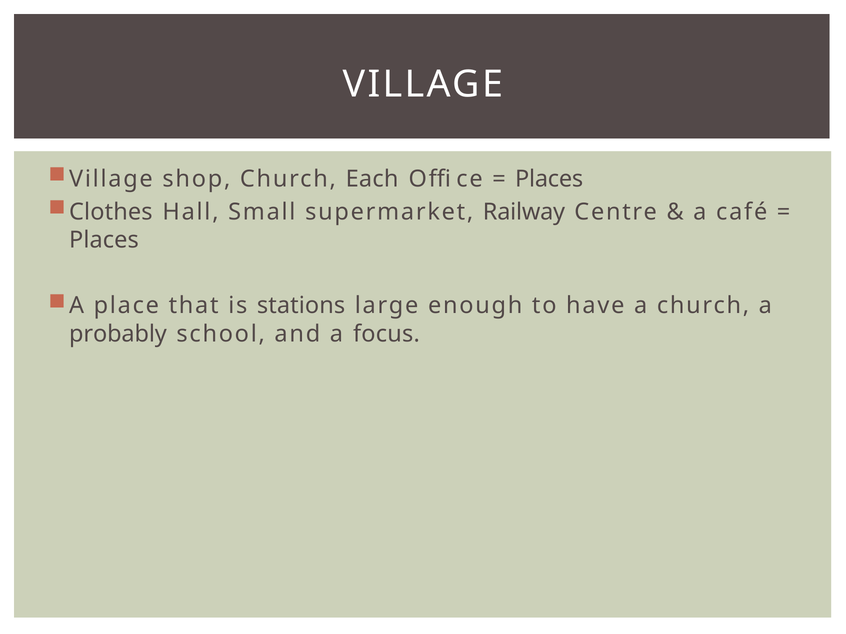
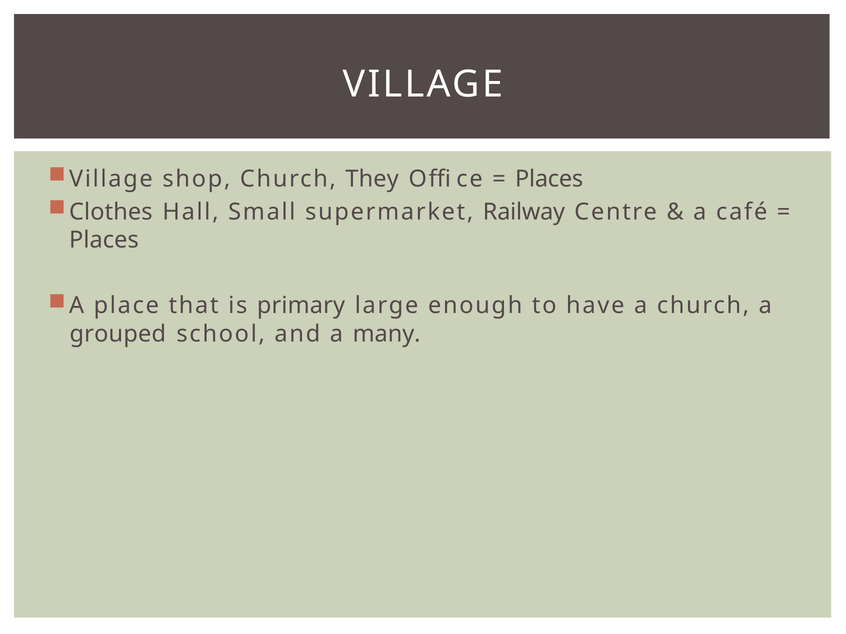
Each: Each -> They
stations: stations -> primary
probably: probably -> grouped
focus: focus -> many
